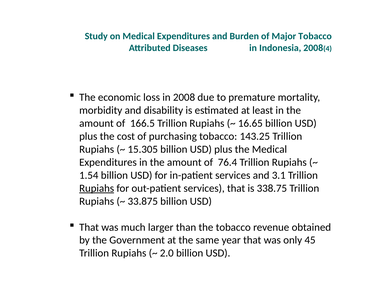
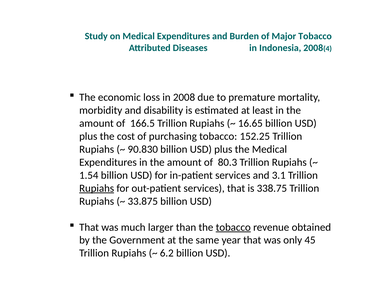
143.25: 143.25 -> 152.25
15.305: 15.305 -> 90.830
76.4: 76.4 -> 80.3
tobacco at (233, 228) underline: none -> present
2.0: 2.0 -> 6.2
